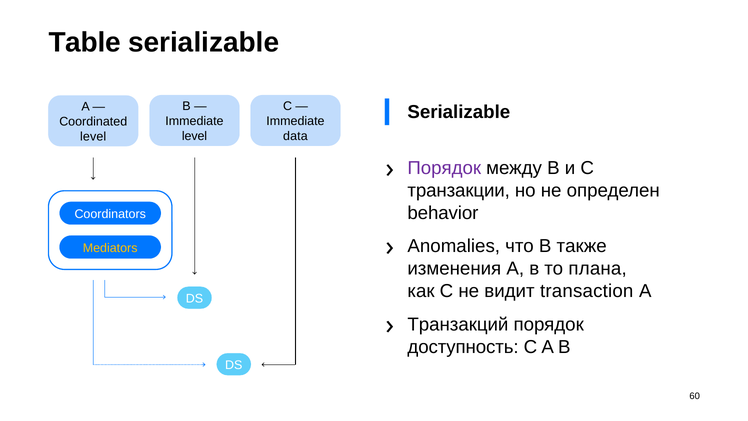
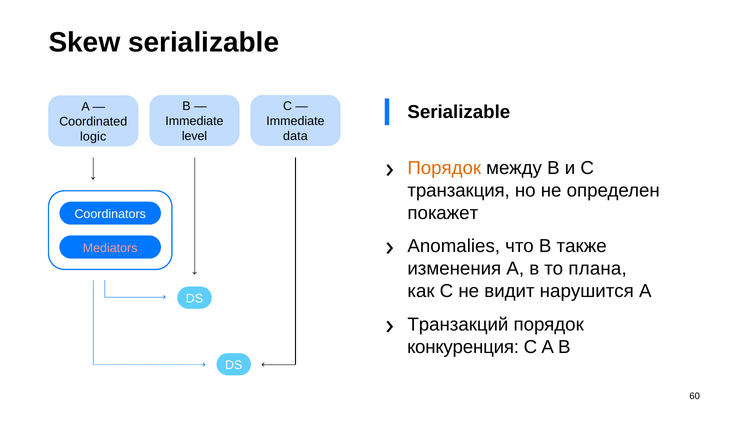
Table: Table -> Skew
level at (93, 137): level -> logic
Порядок at (444, 168) colour: purple -> orange
транзакции: транзакции -> транзакция
behavior: behavior -> покажет
Mediators colour: yellow -> pink
transaction: transaction -> нарушится
доступность: доступность -> конкуренция
